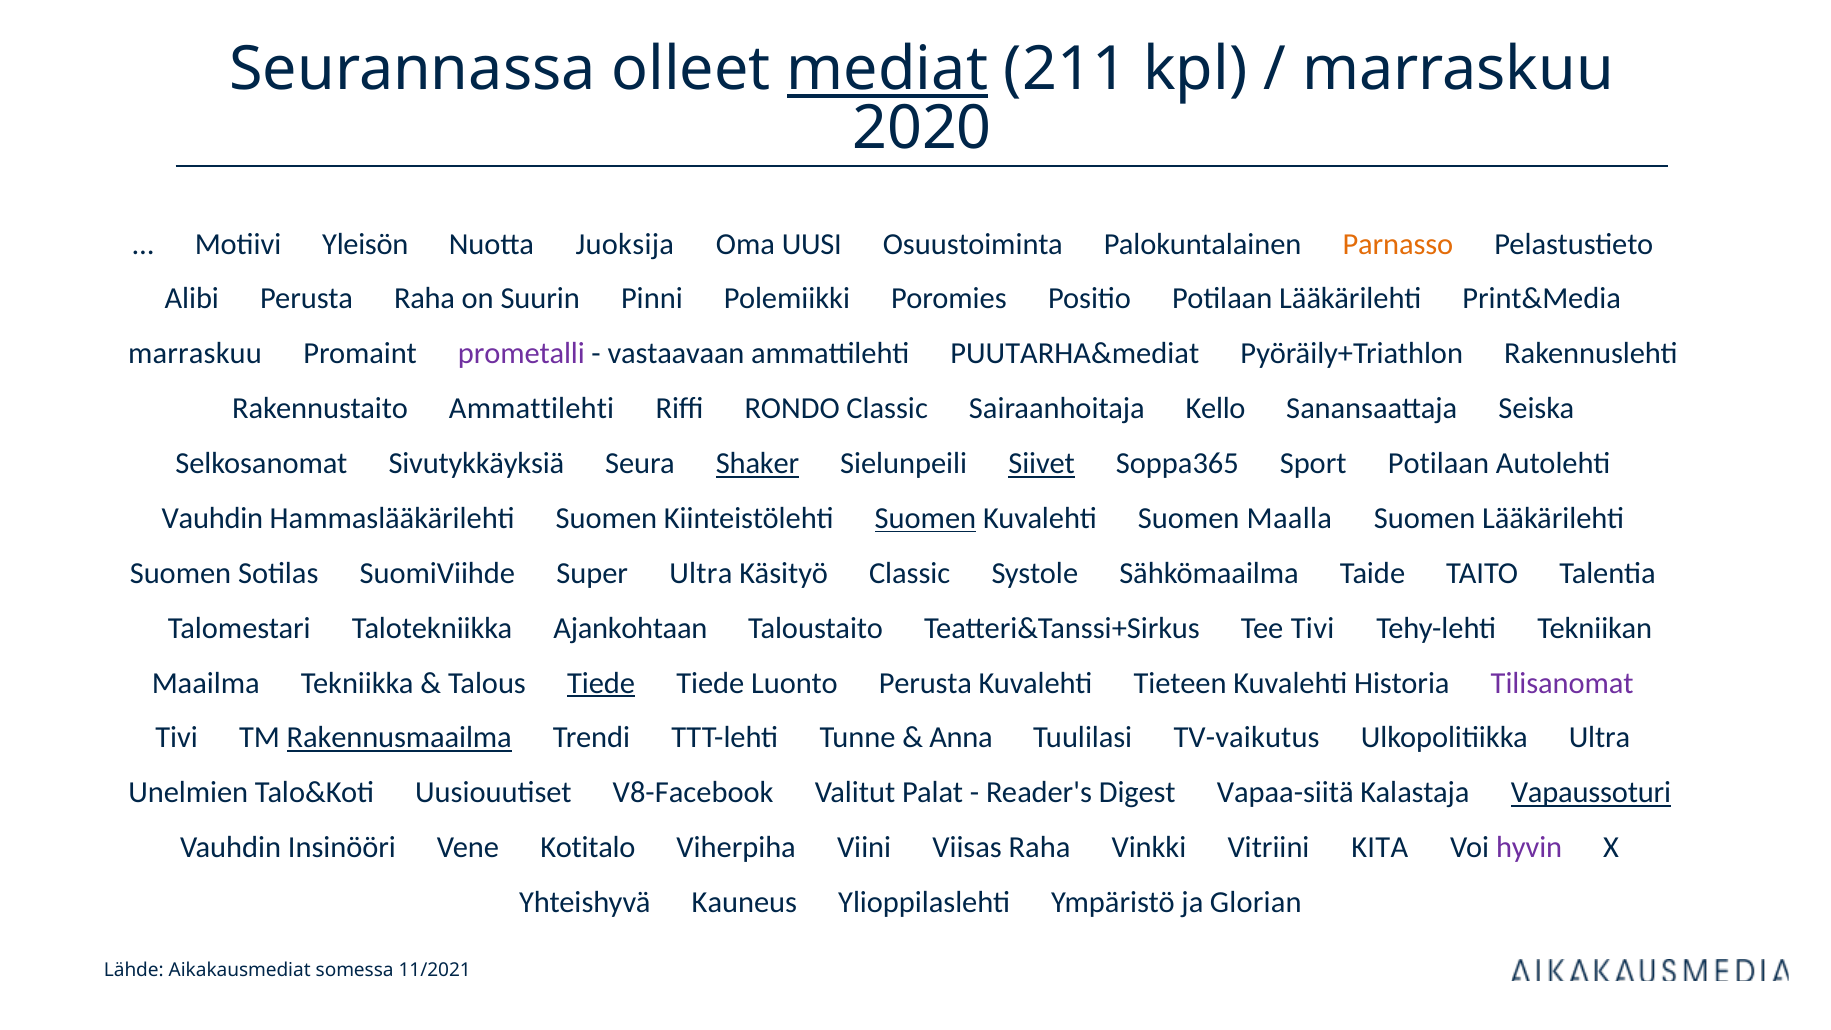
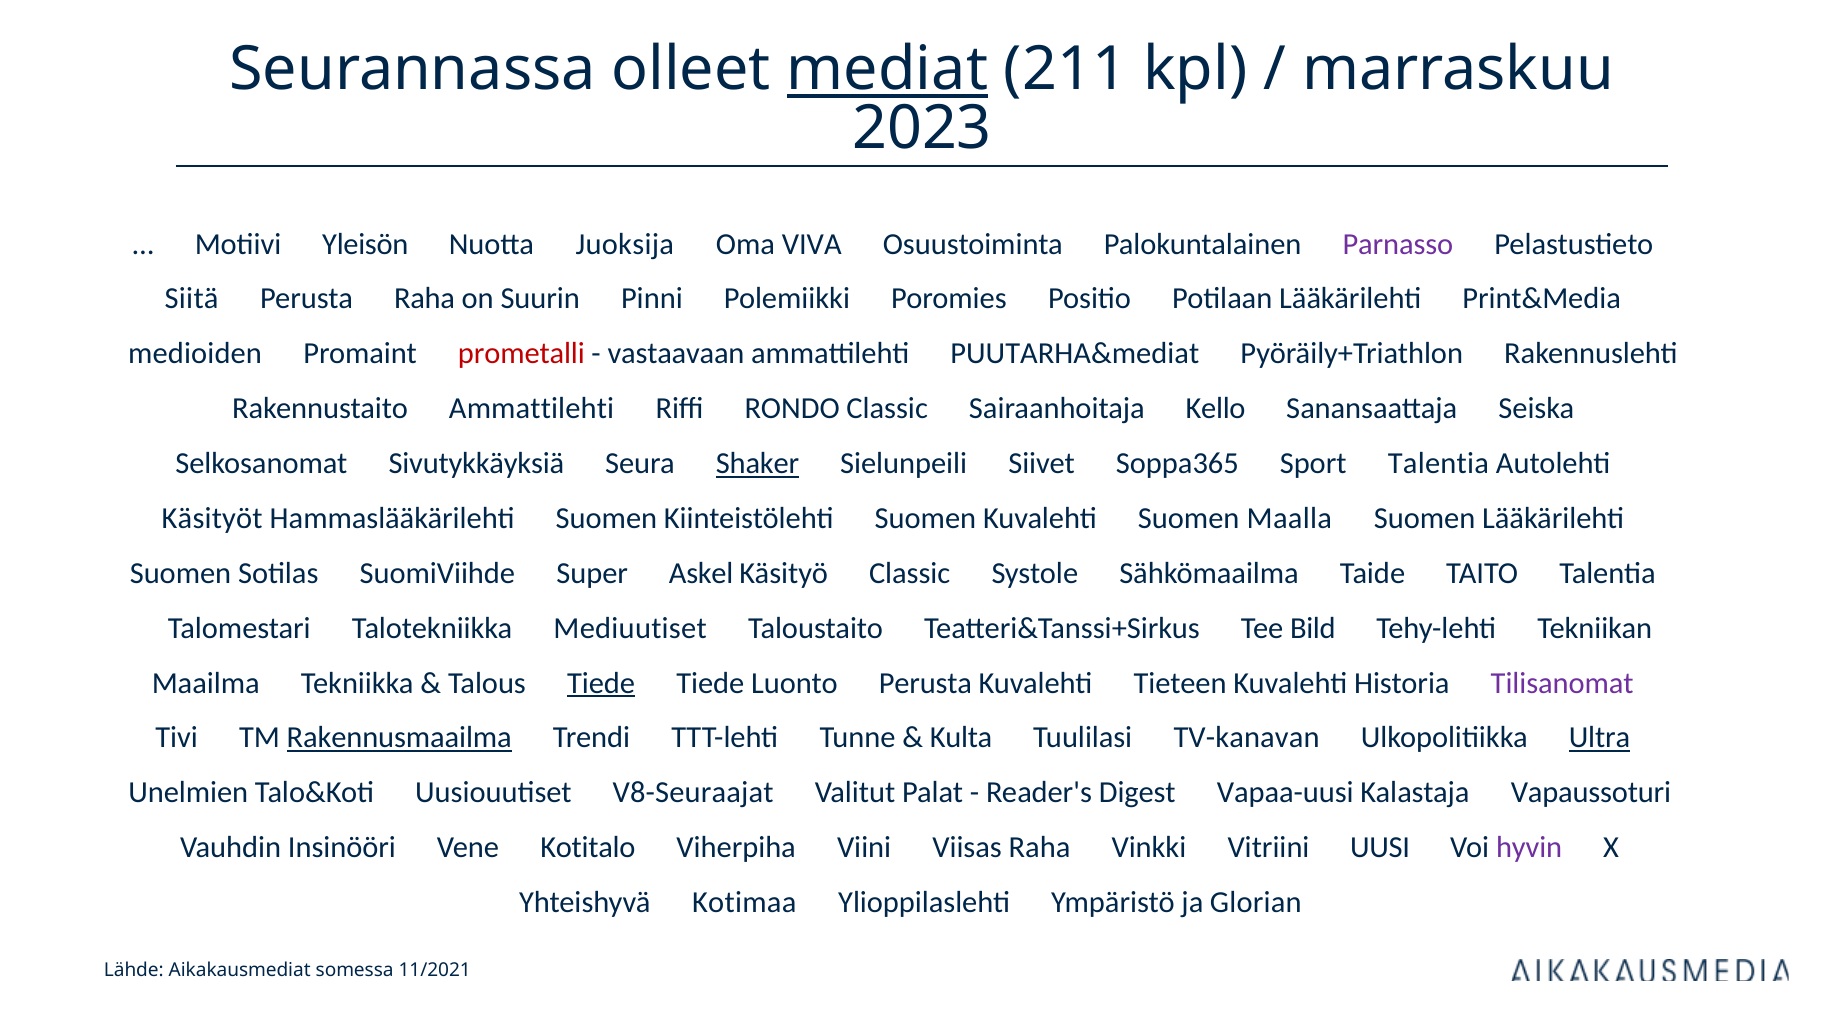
2020: 2020 -> 2023
UUSI: UUSI -> VIVA
Parnasso colour: orange -> purple
Alibi: Alibi -> Siitä
marraskuu at (195, 354): marraskuu -> medioiden
prometalli colour: purple -> red
Siivet underline: present -> none
Sport Potilaan: Potilaan -> Talentia
Vauhdin at (212, 518): Vauhdin -> Käsityöt
Suomen at (925, 518) underline: present -> none
Super Ultra: Ultra -> Askel
Ajankohtaan: Ajankohtaan -> Mediuutiset
Tee Tivi: Tivi -> Bild
Anna: Anna -> Kulta
TV-vaikutus: TV-vaikutus -> TV-kanavan
Ultra at (1599, 738) underline: none -> present
V8-Facebook: V8-Facebook -> V8-Seuraajat
Vapaa-siitä: Vapaa-siitä -> Vapaa-uusi
Vapaussoturi underline: present -> none
KITA: KITA -> UUSI
Kauneus: Kauneus -> Kotimaa
